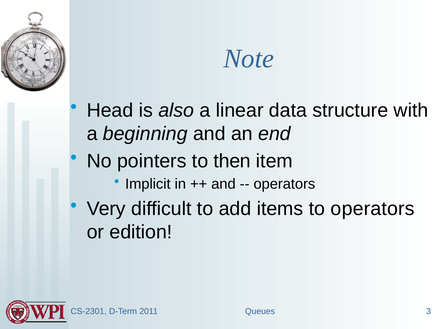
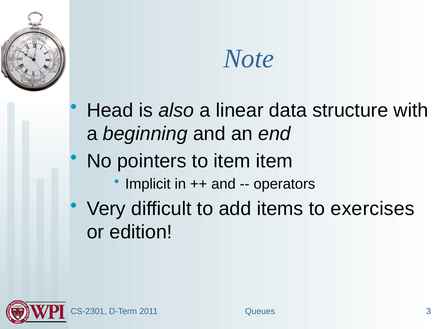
to then: then -> item
to operators: operators -> exercises
